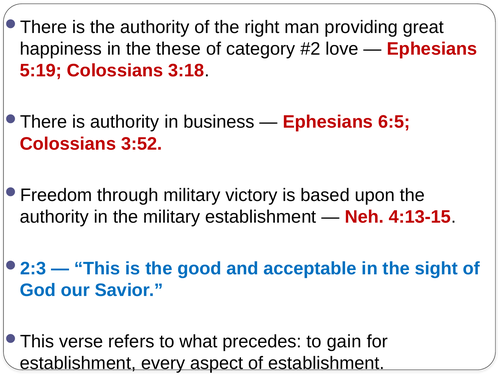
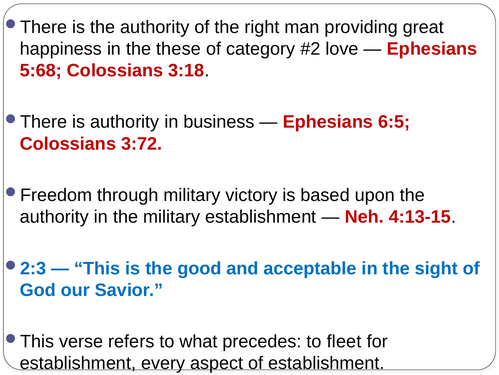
5:19: 5:19 -> 5:68
3:52: 3:52 -> 3:72
gain: gain -> fleet
